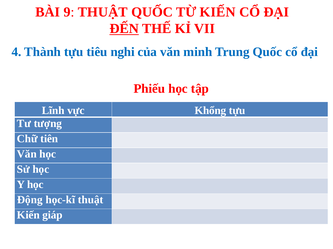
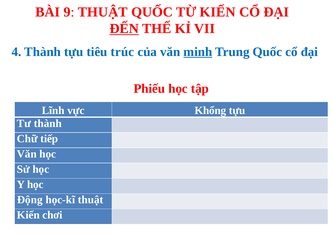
nghi: nghi -> trúc
minh underline: none -> present
Tư tượng: tượng -> thành
tiên: tiên -> tiếp
giáp: giáp -> chơi
